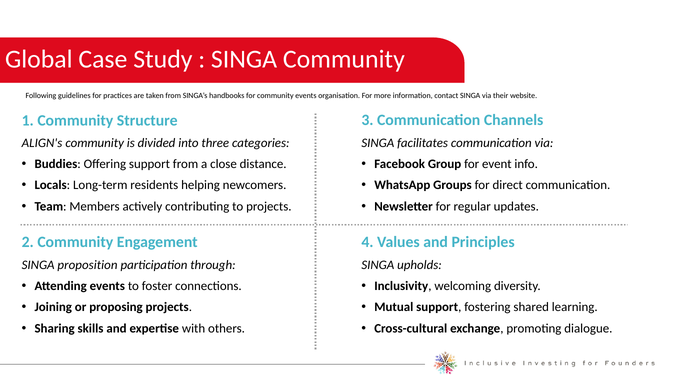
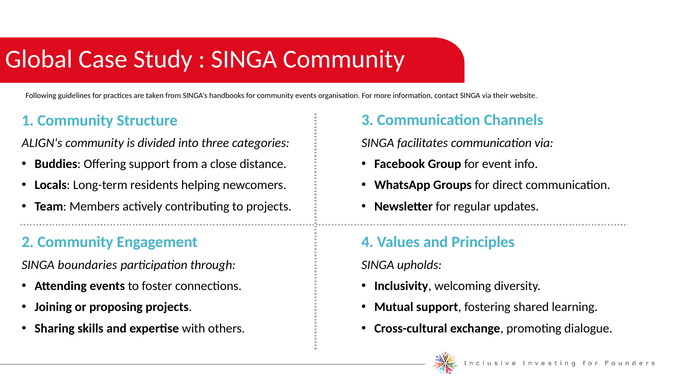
proposition: proposition -> boundaries
